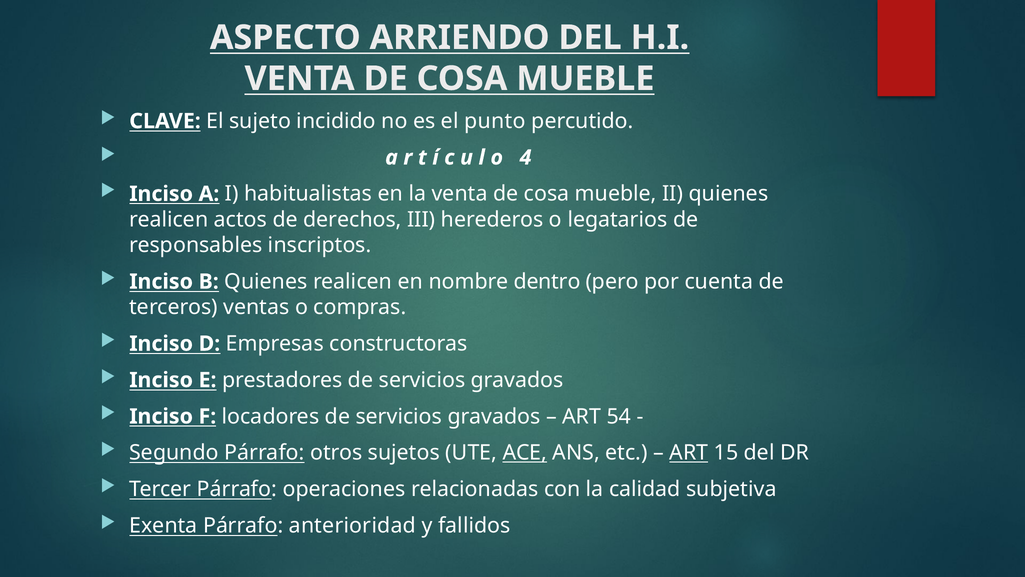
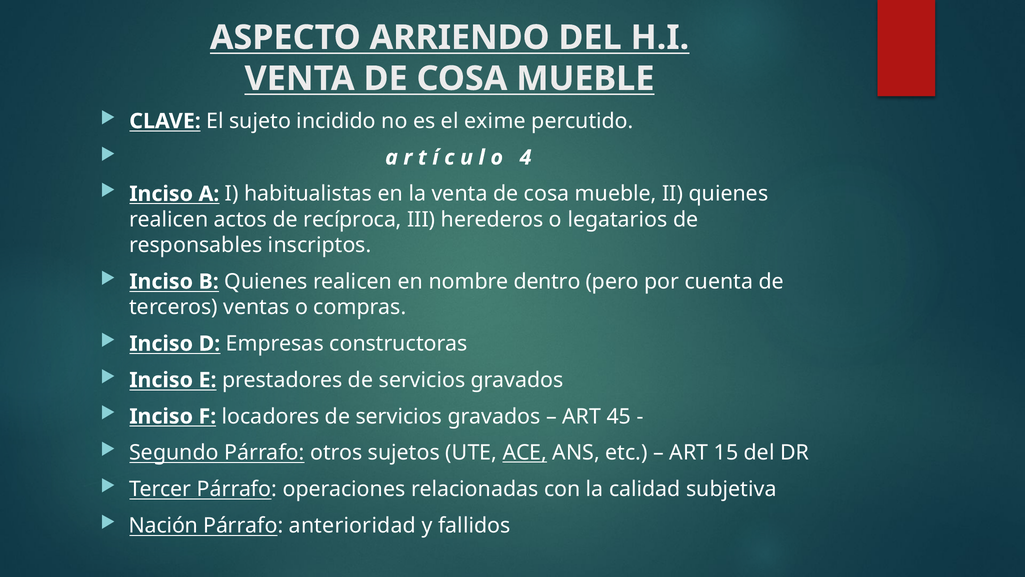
punto: punto -> exime
derechos: derechos -> recíproca
54: 54 -> 45
ART at (689, 452) underline: present -> none
Exenta: Exenta -> Nación
